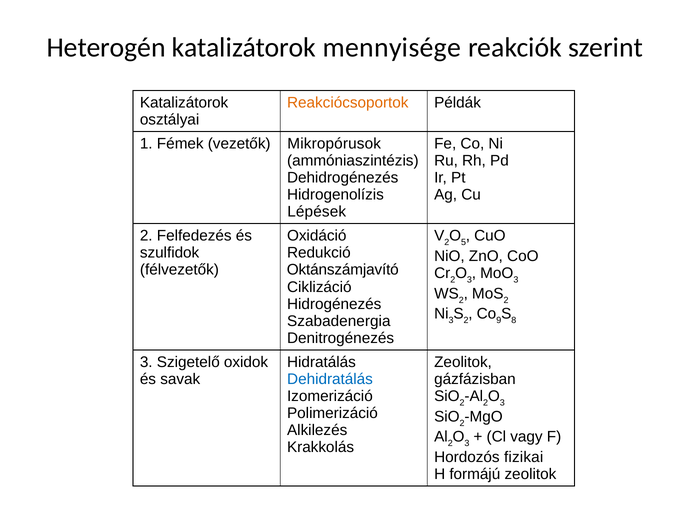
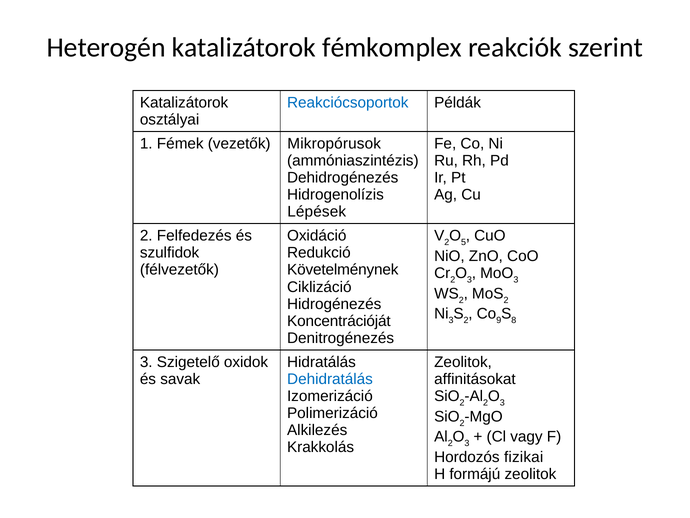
mennyisége: mennyisége -> fémkomplex
Reakciócsoportok colour: orange -> blue
Oktánszámjavító: Oktánszámjavító -> Követelménynek
Szabadenergia: Szabadenergia -> Koncentrációját
gázfázisban: gázfázisban -> affinitásokat
